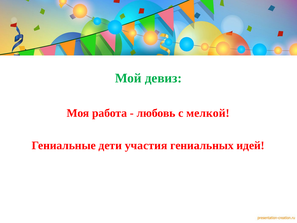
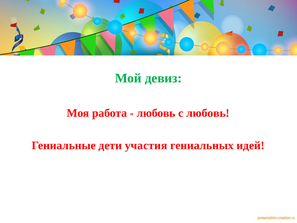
с мелкой: мелкой -> любовь
